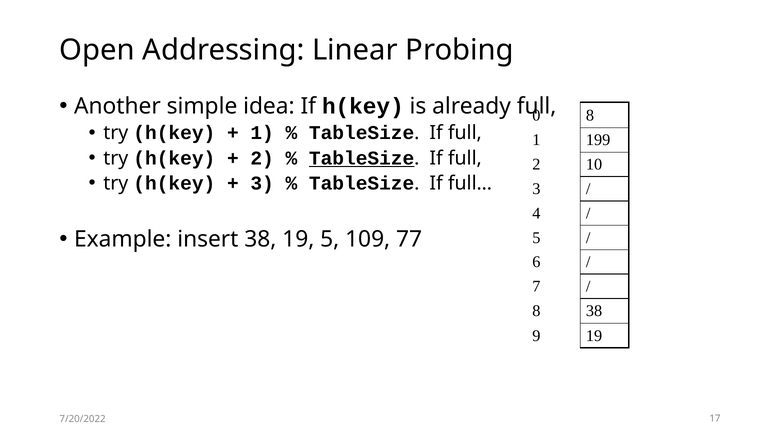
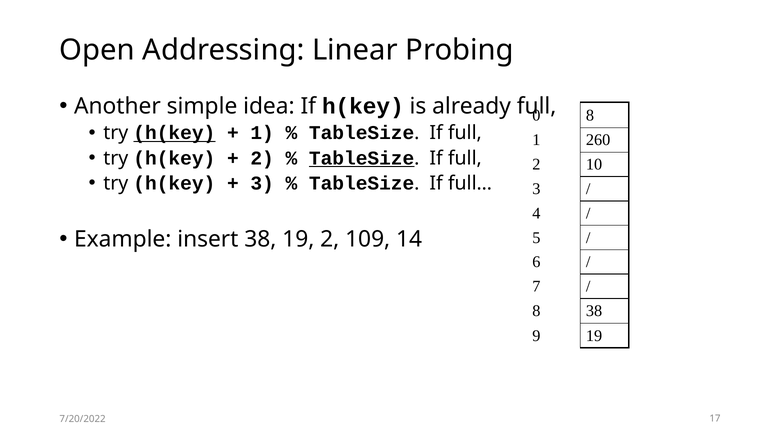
h(key at (174, 133) underline: none -> present
199: 199 -> 260
19 5: 5 -> 2
77: 77 -> 14
